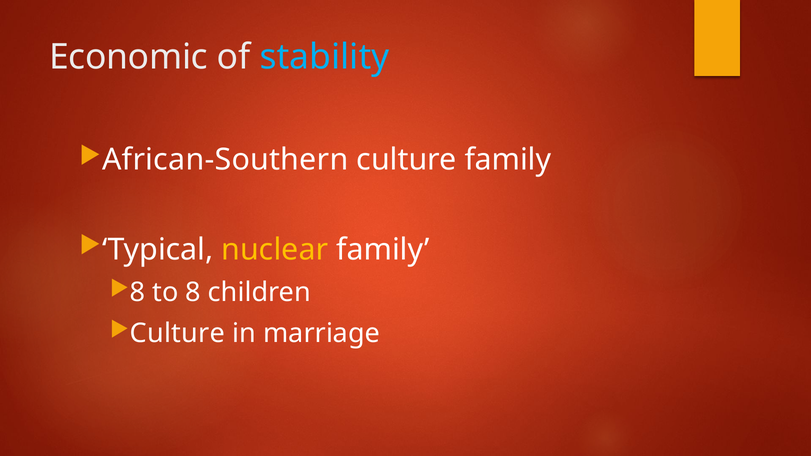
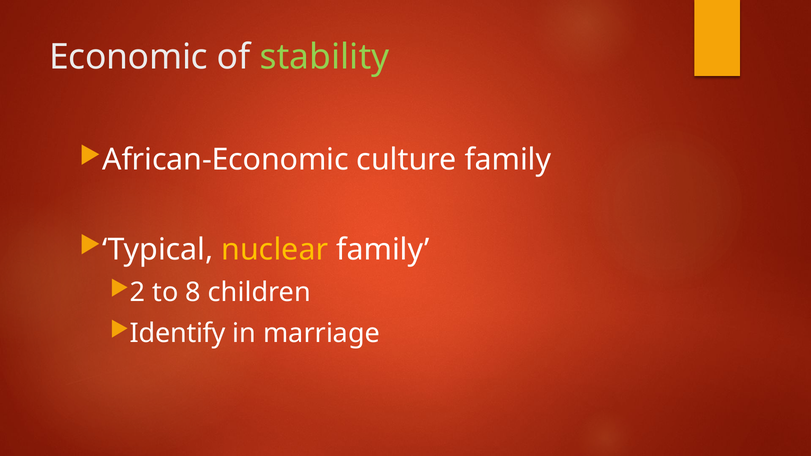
stability colour: light blue -> light green
African-Southern: African-Southern -> African-Economic
8 at (138, 293): 8 -> 2
Culture at (178, 333): Culture -> Identify
